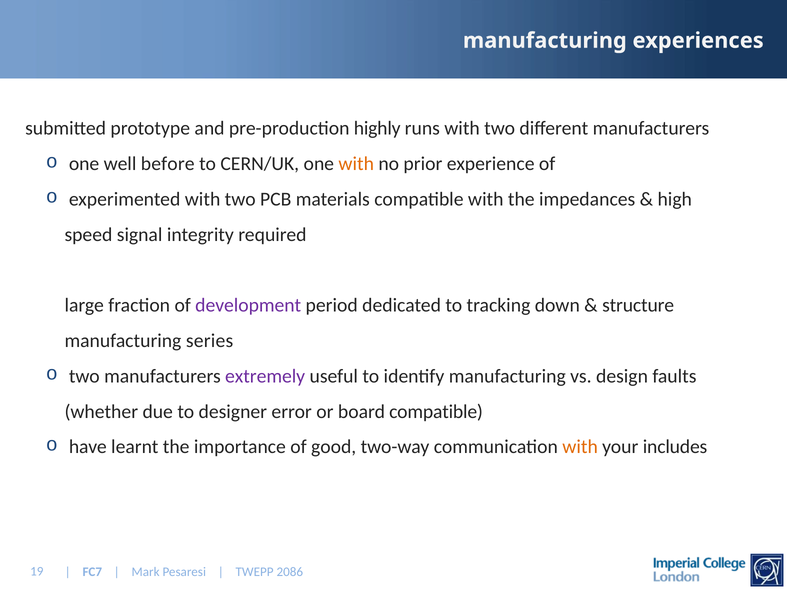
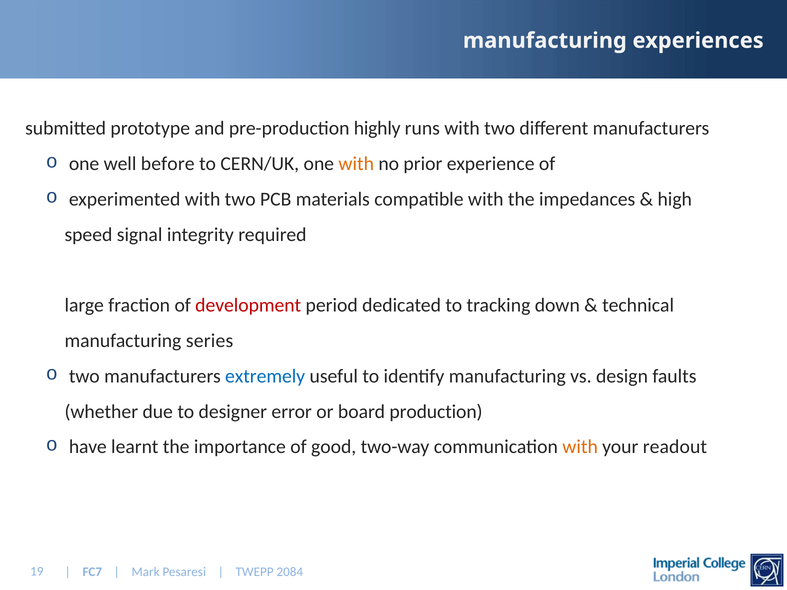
development colour: purple -> red
structure: structure -> technical
extremely colour: purple -> blue
board compatible: compatible -> production
includes: includes -> readout
2086: 2086 -> 2084
